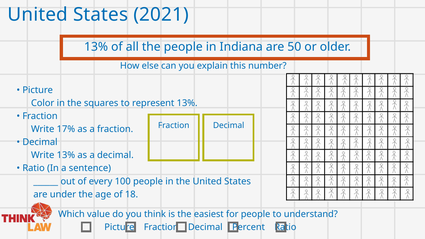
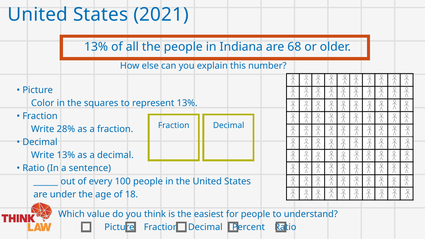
50: 50 -> 68
17%: 17% -> 28%
